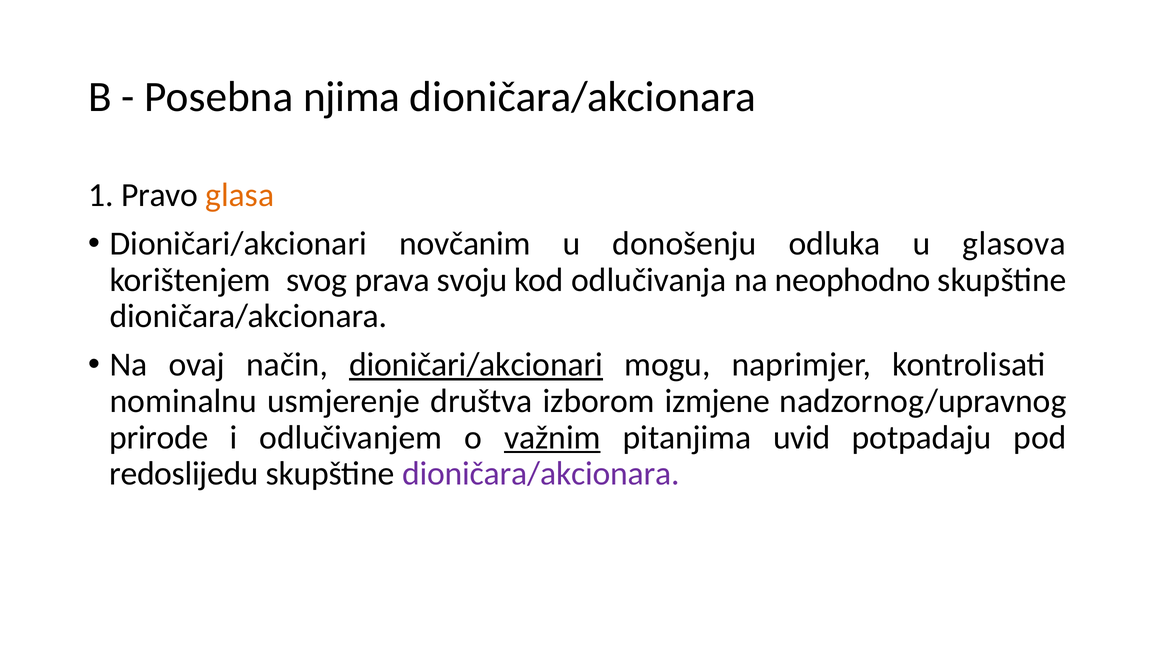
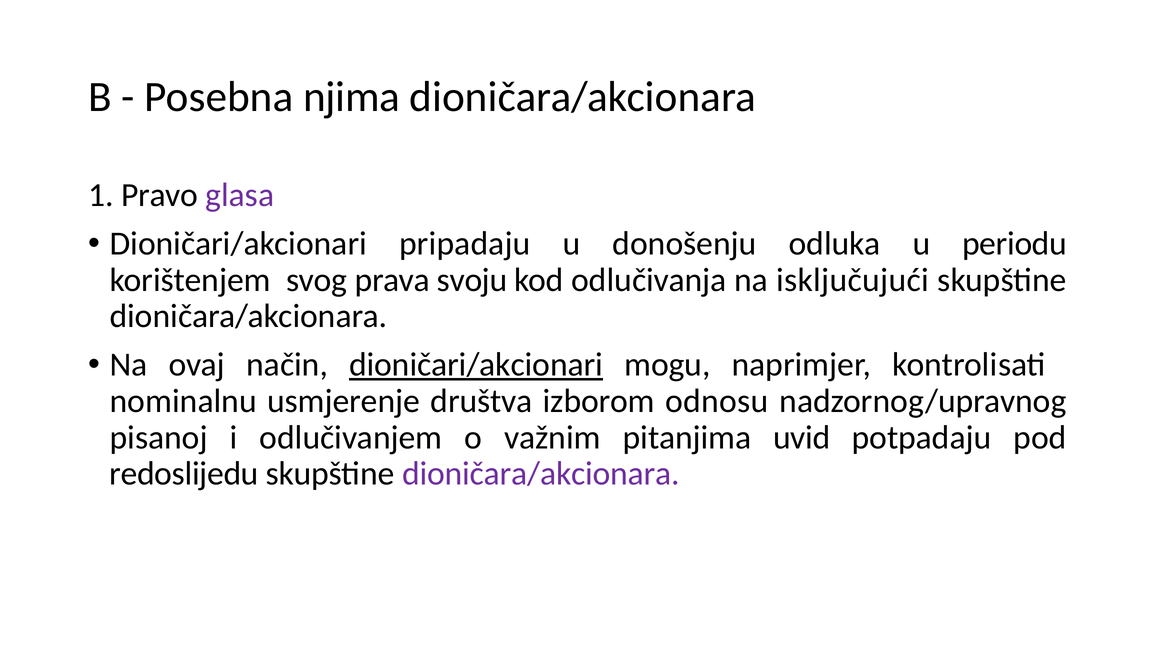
glasa colour: orange -> purple
novčanim: novčanim -> pripadaju
glasova: glasova -> periodu
neophodno: neophodno -> isključujući
izmjene: izmjene -> odnosu
prirode: prirode -> pisanoj
važnim underline: present -> none
